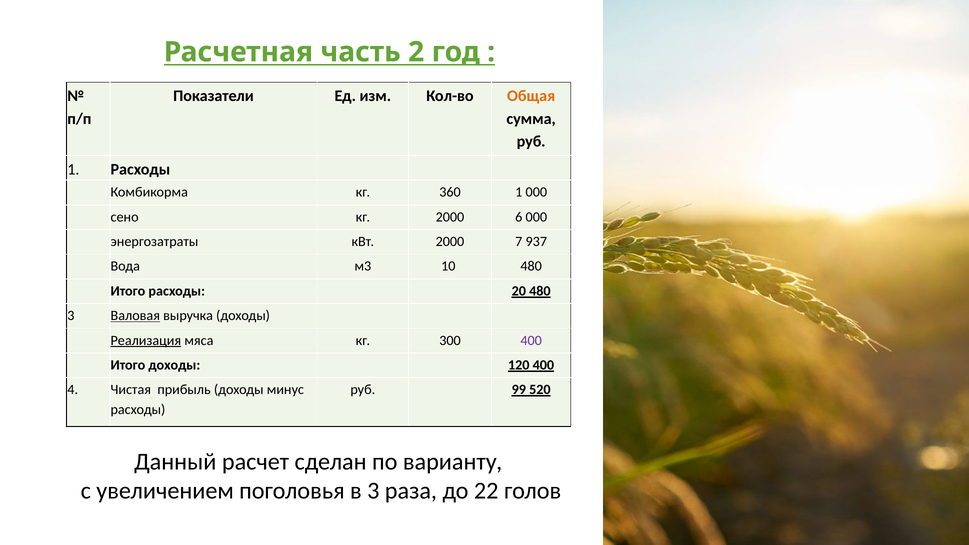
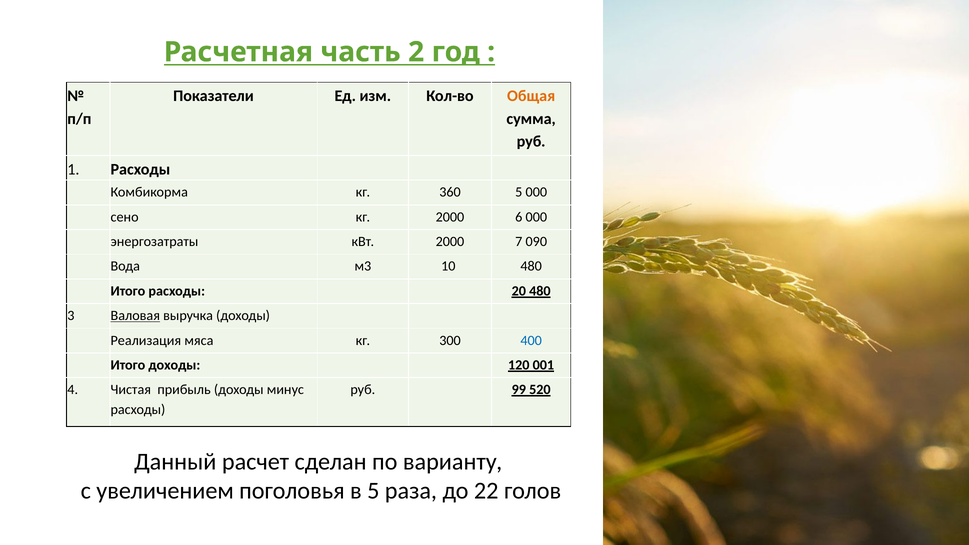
360 1: 1 -> 5
937: 937 -> 090
Реализация underline: present -> none
400 at (531, 340) colour: purple -> blue
120 400: 400 -> 001
в 3: 3 -> 5
